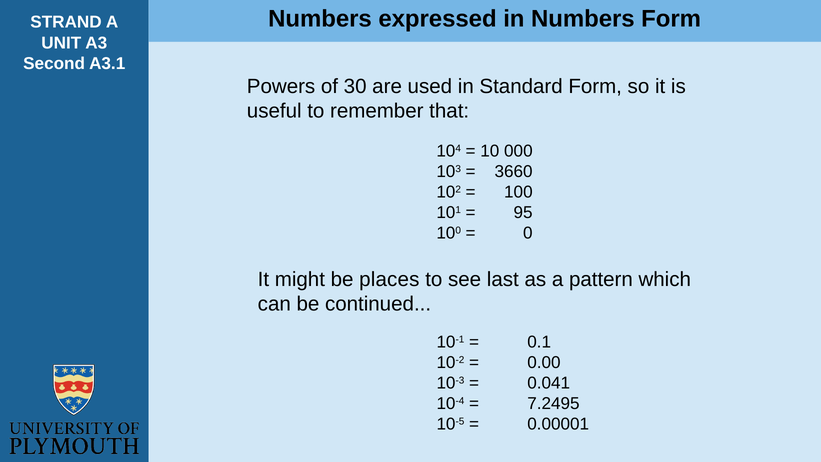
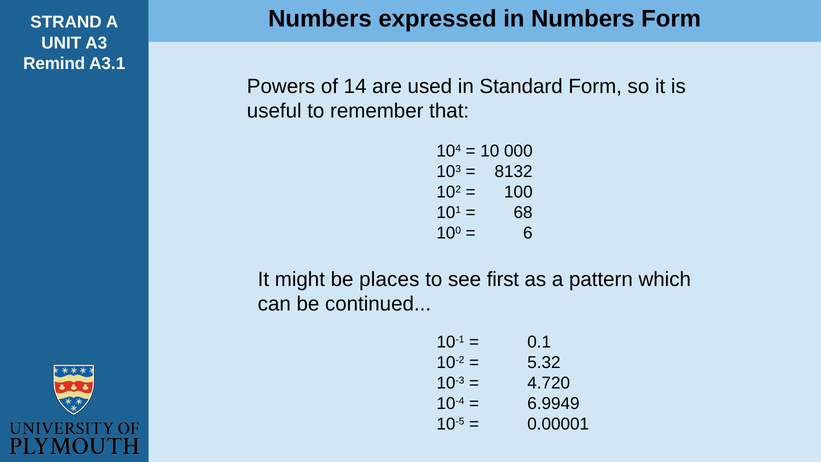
Second: Second -> Remind
30: 30 -> 14
3660: 3660 -> 8132
95: 95 -> 68
0: 0 -> 6
last: last -> first
0.00: 0.00 -> 5.32
0.041: 0.041 -> 4.720
7.2495: 7.2495 -> 6.9949
